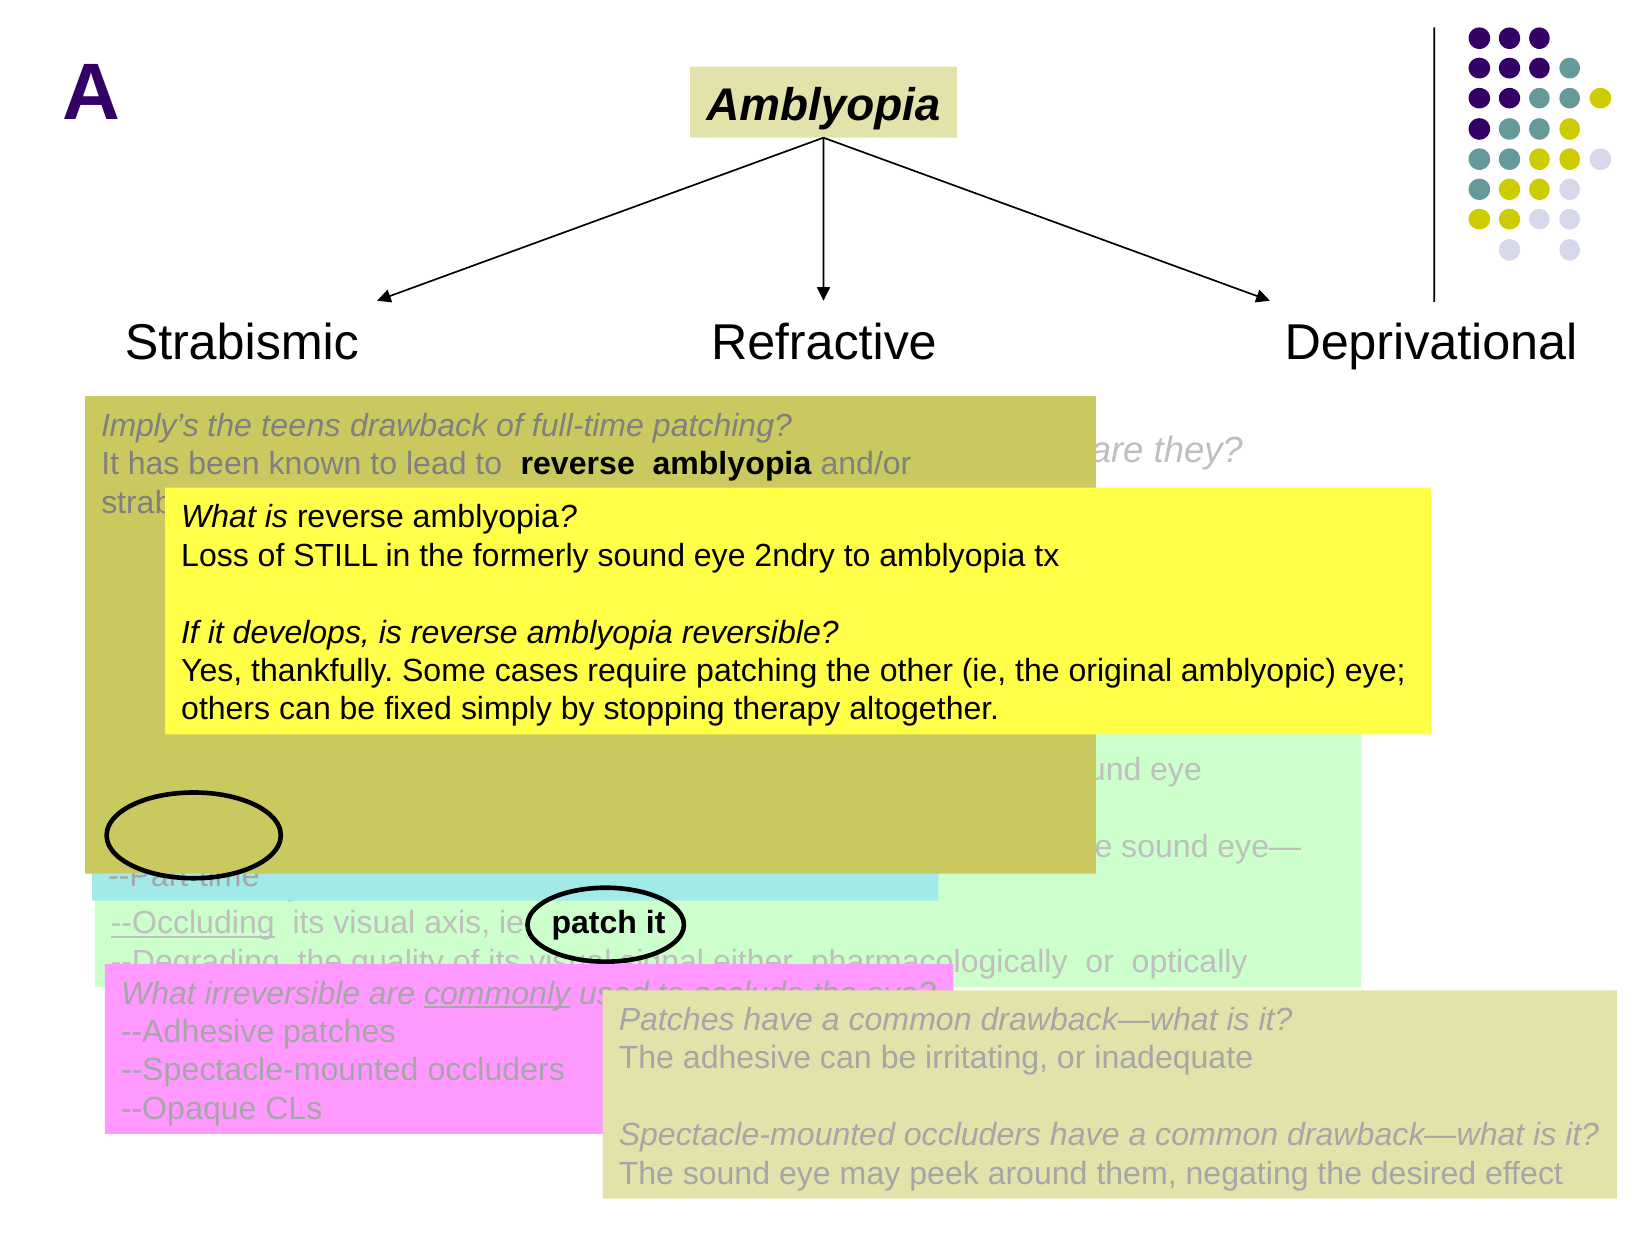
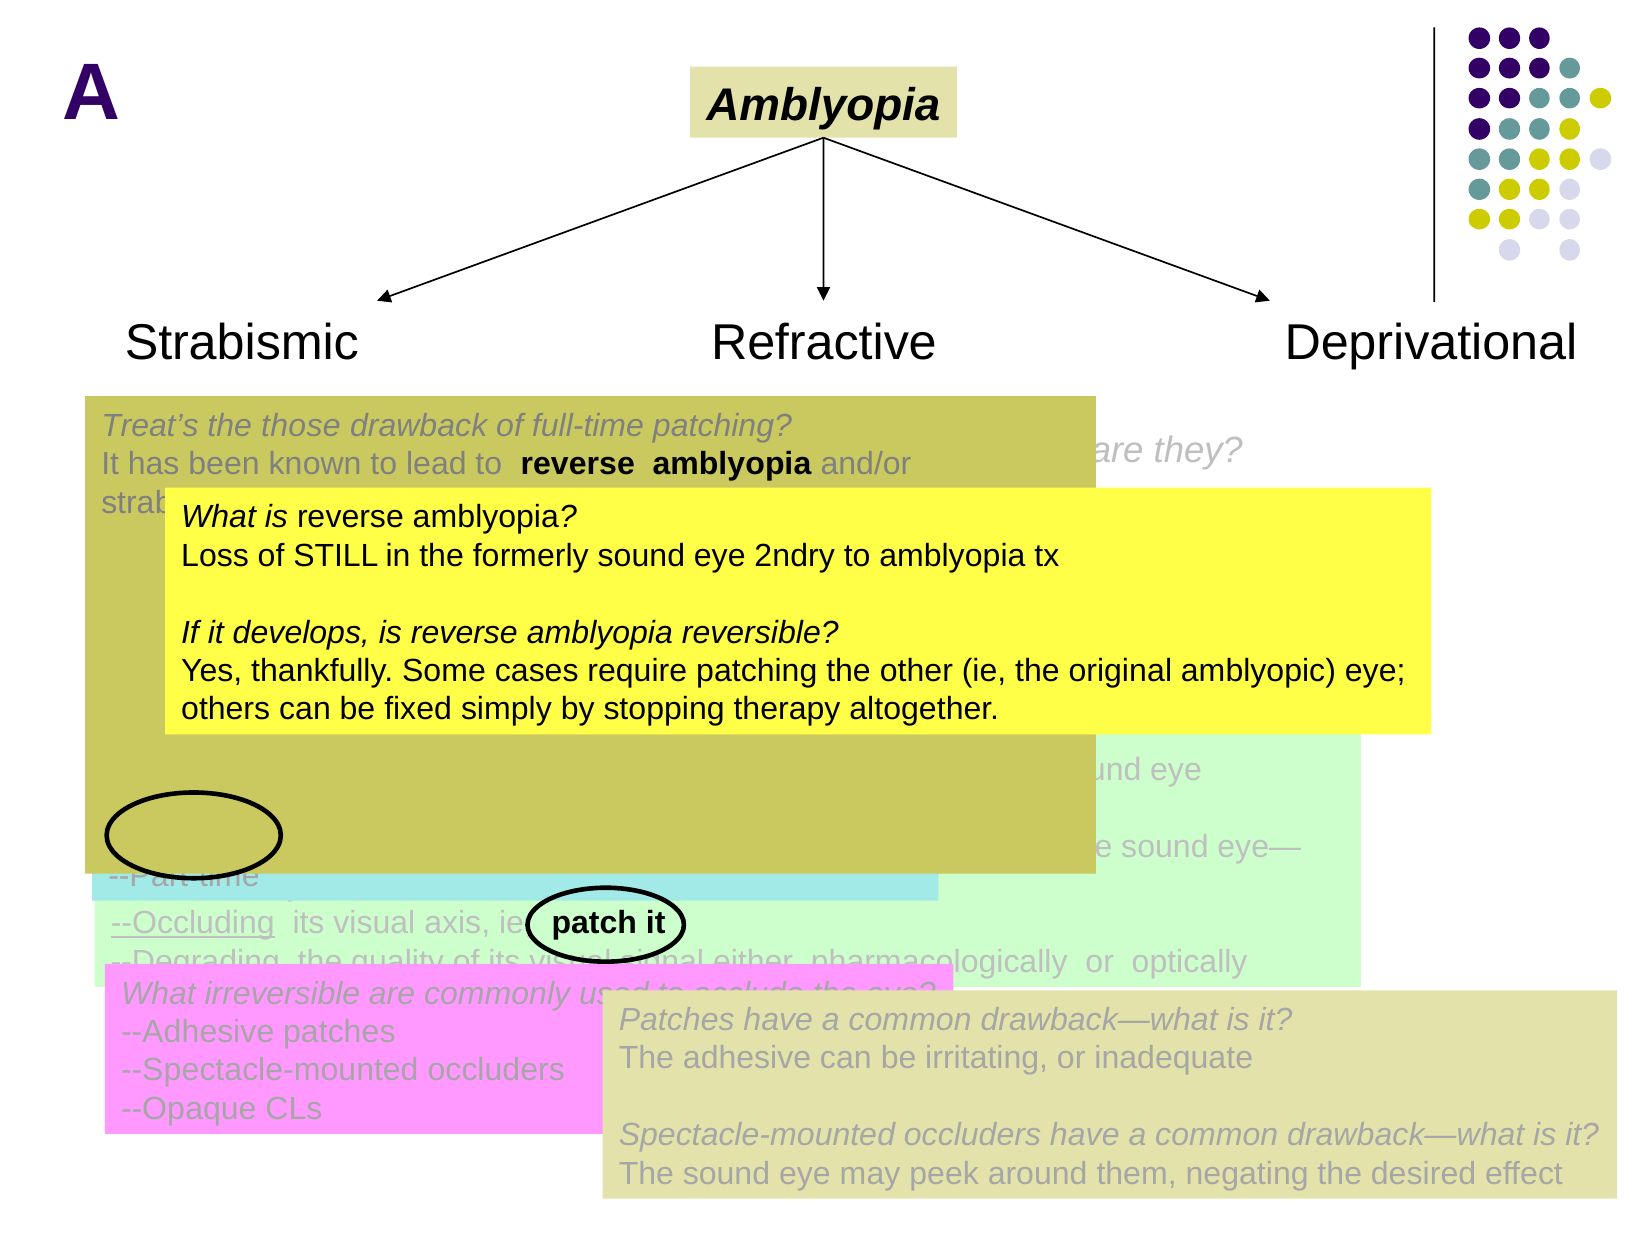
Imply’s: Imply’s -> Treat’s
teens: teens -> those
commonly underline: present -> none
